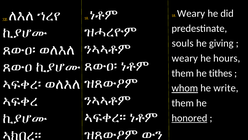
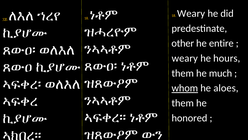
souls: souls -> other
giving: giving -> entire
tithes: tithes -> much
write: write -> aloes
honored underline: present -> none
